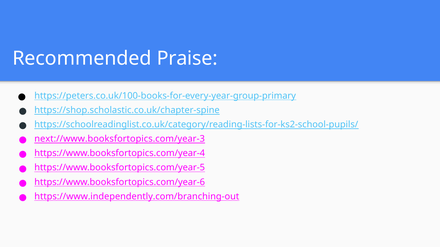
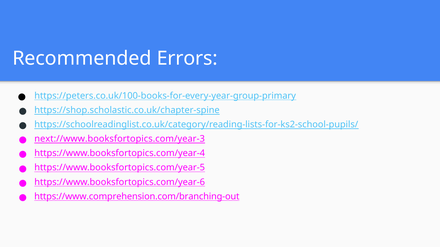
Praise: Praise -> Errors
https://www.independently.com/branching-out: https://www.independently.com/branching-out -> https://www.comprehension.com/branching-out
